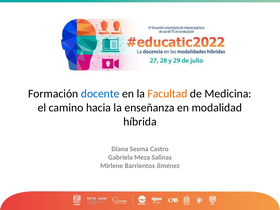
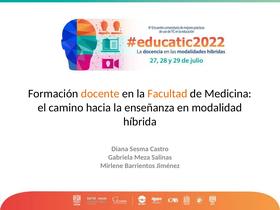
docente colour: blue -> orange
